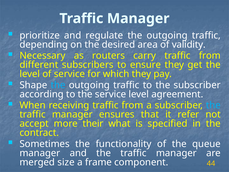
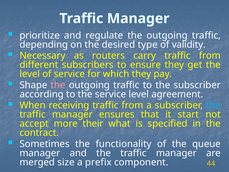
area: area -> type
the at (58, 85) colour: light blue -> pink
refer: refer -> start
frame: frame -> prefix
